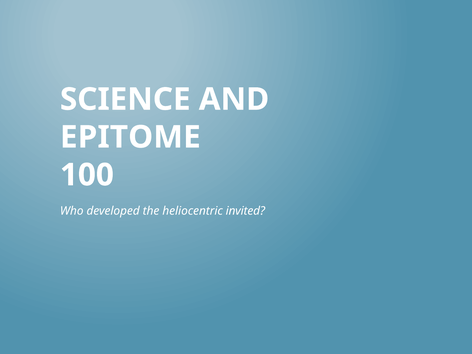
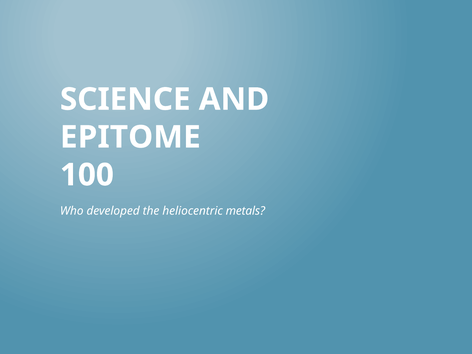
invited: invited -> metals
